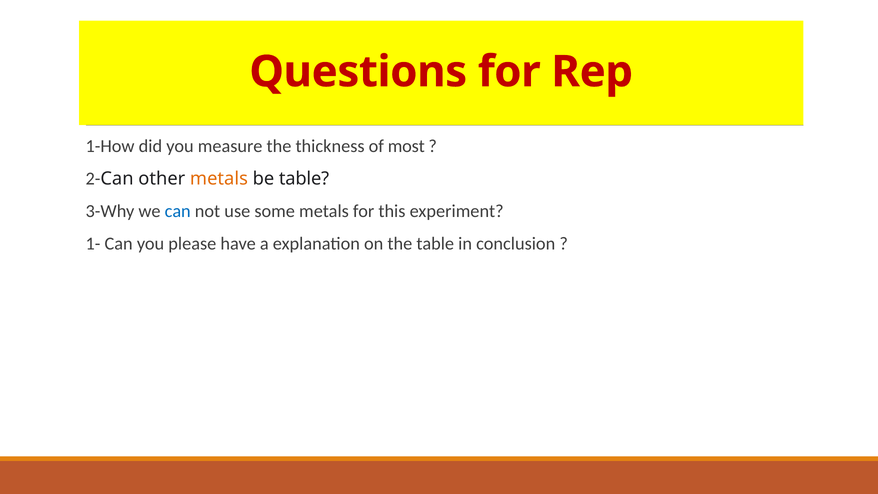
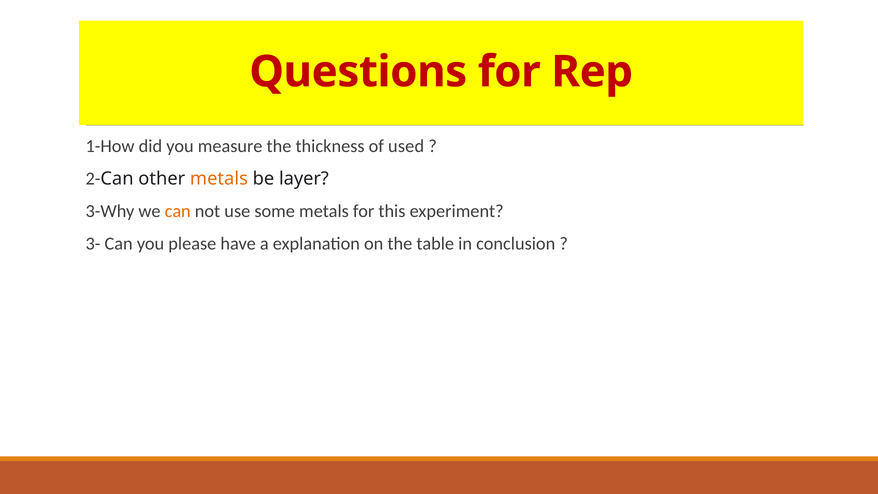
most: most -> used
be table: table -> layer
can at (178, 211) colour: blue -> orange
1-: 1- -> 3-
